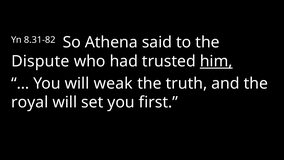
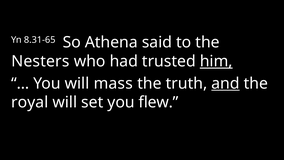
8.31-82: 8.31-82 -> 8.31-65
Dispute: Dispute -> Nesters
weak: weak -> mass
and underline: none -> present
first: first -> flew
